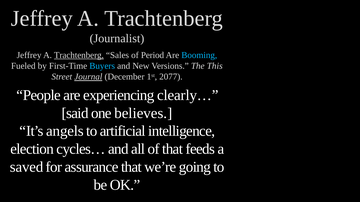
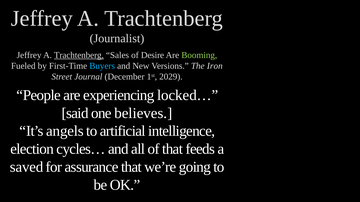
Period: Period -> Desire
Booming colour: light blue -> light green
This: This -> Iron
Journal underline: present -> none
2077: 2077 -> 2029
clearly…: clearly… -> locked…
